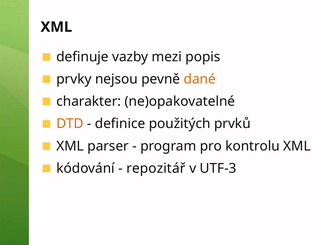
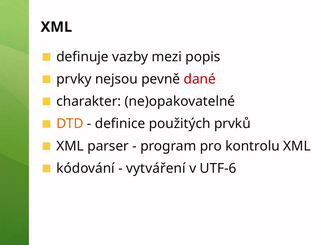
dané colour: orange -> red
repozitář: repozitář -> vytváření
UTF-3: UTF-3 -> UTF-6
